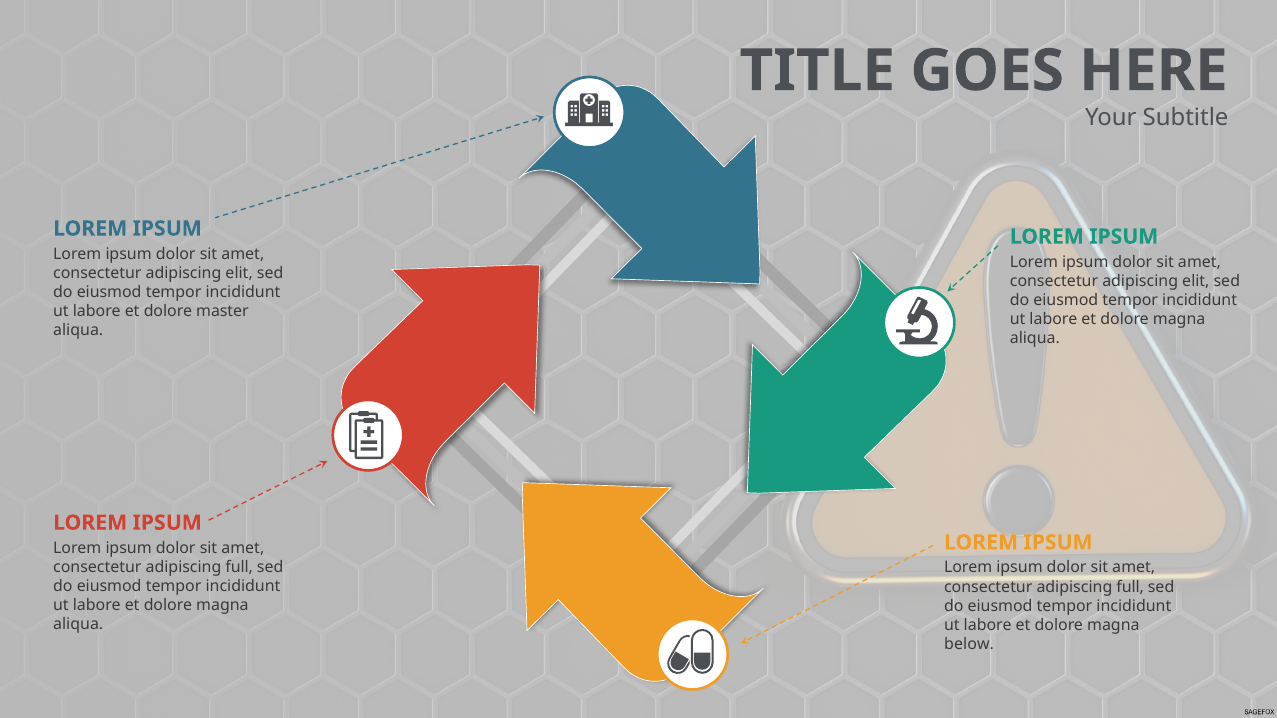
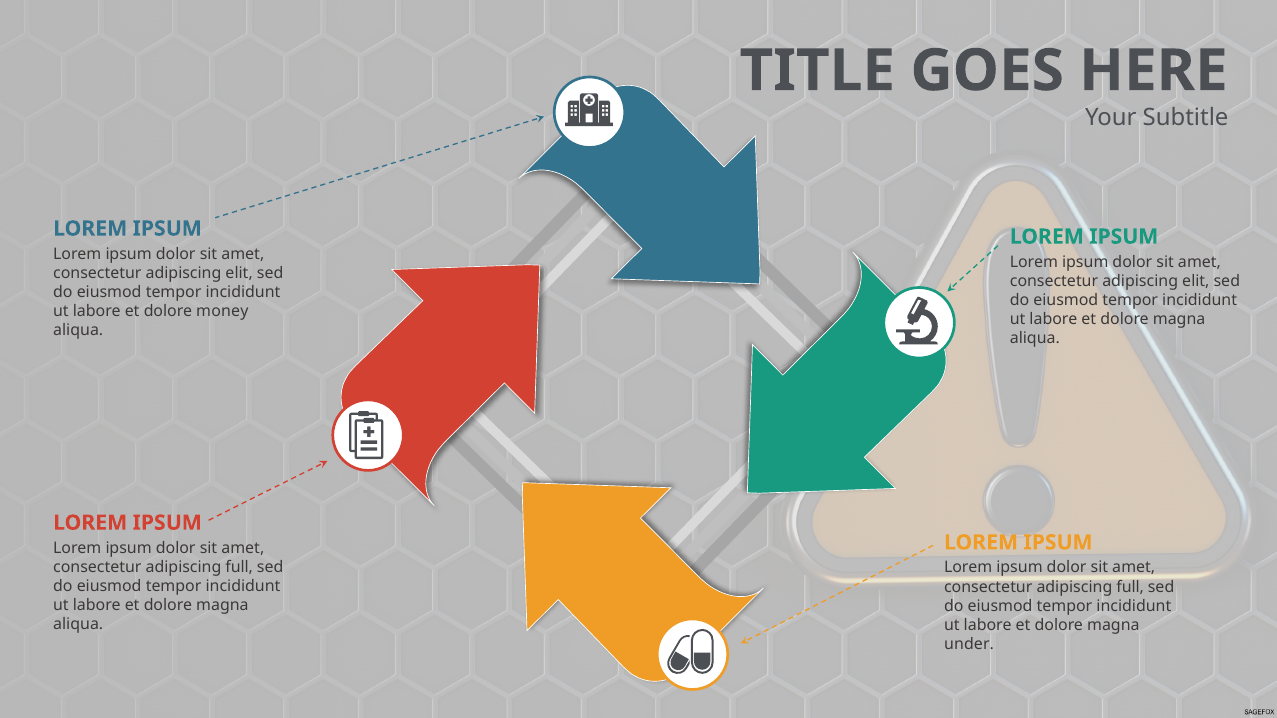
master: master -> money
below: below -> under
